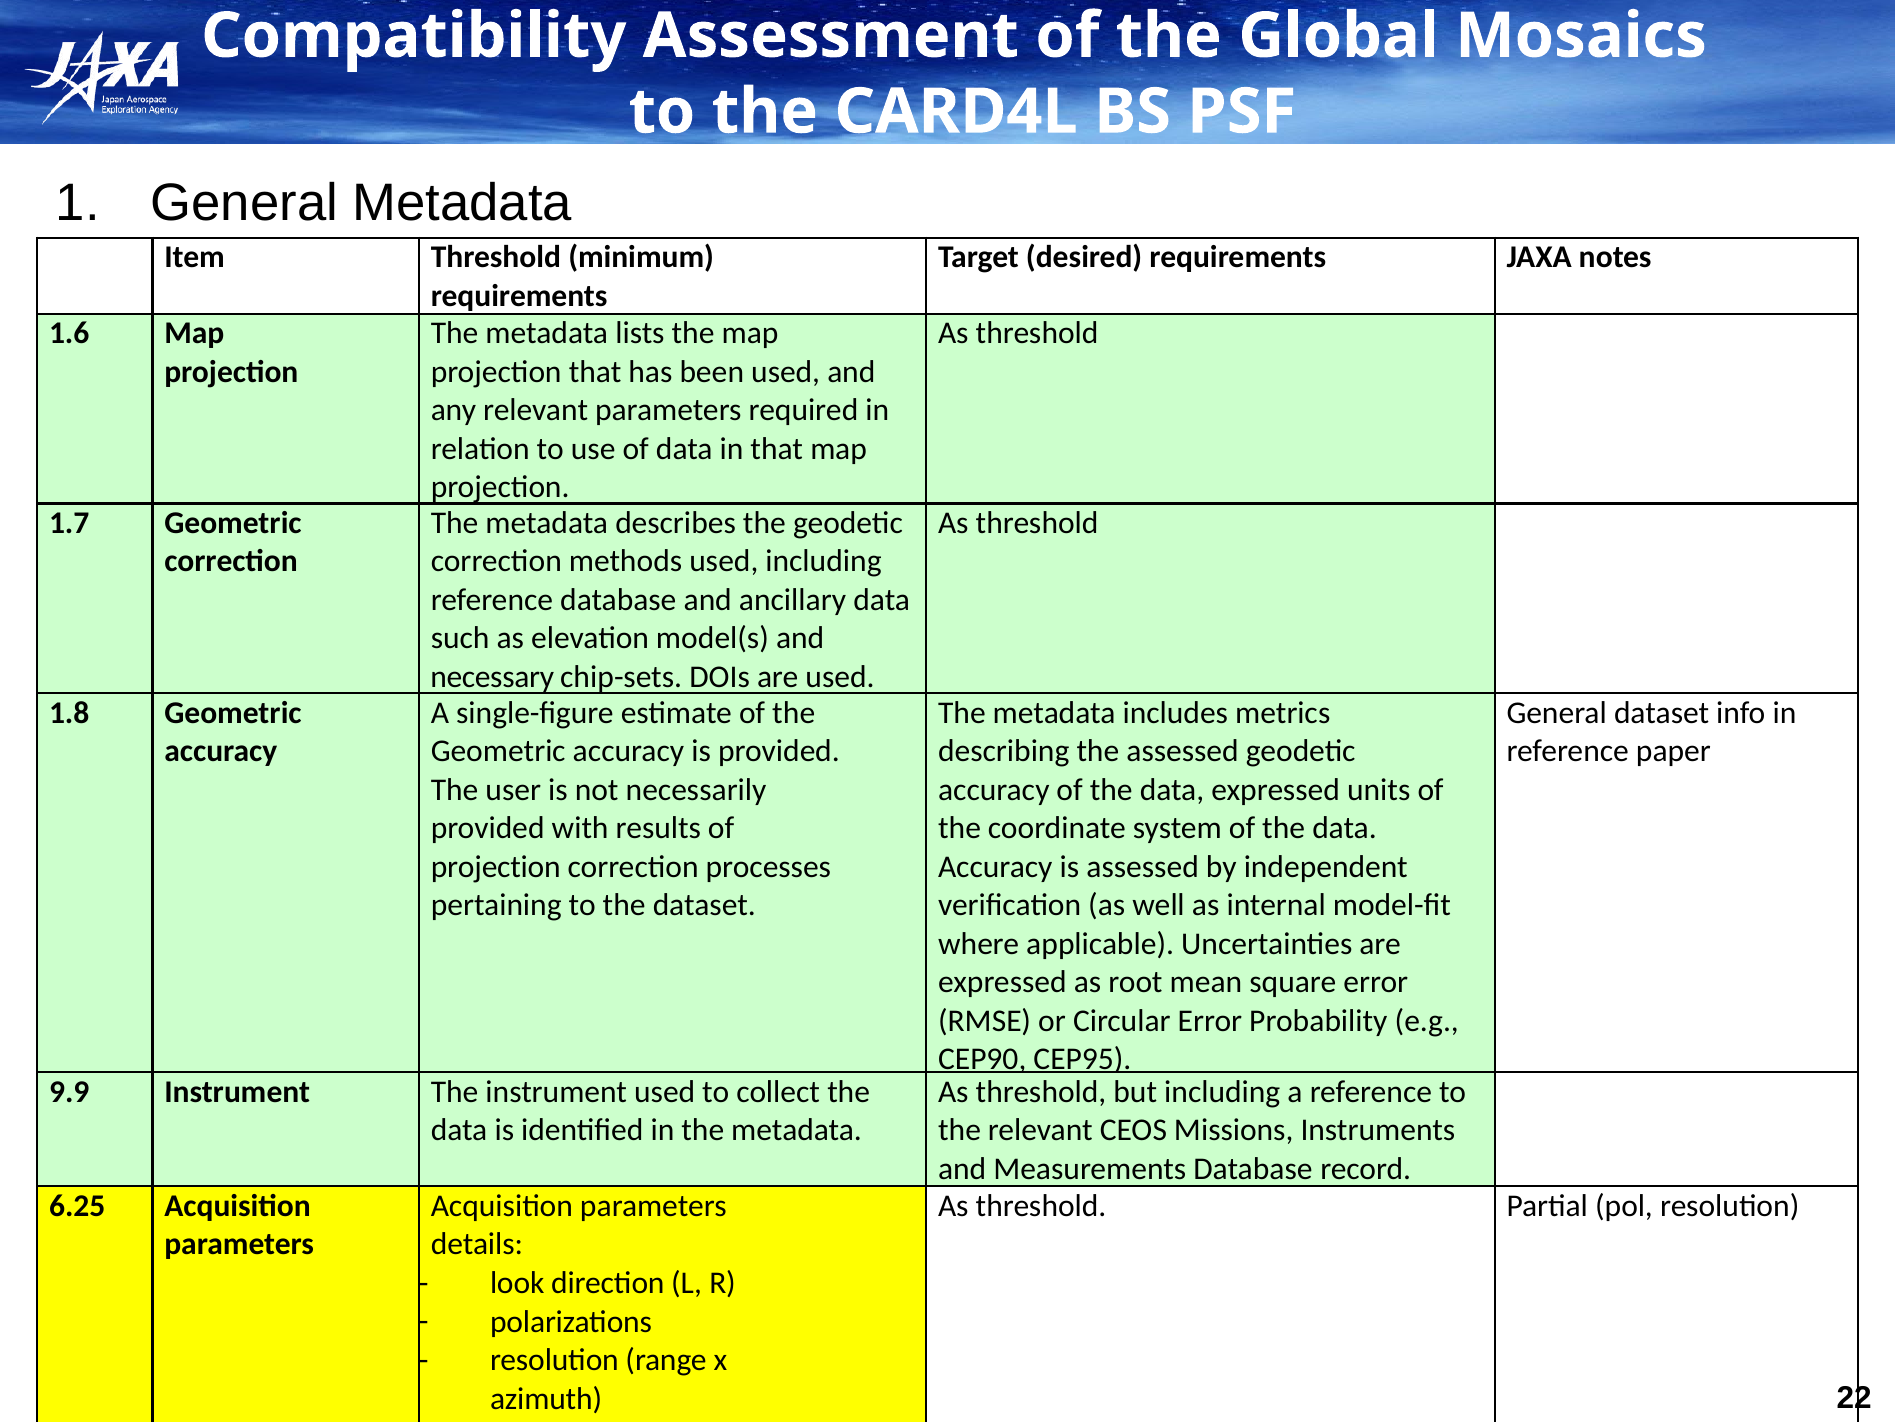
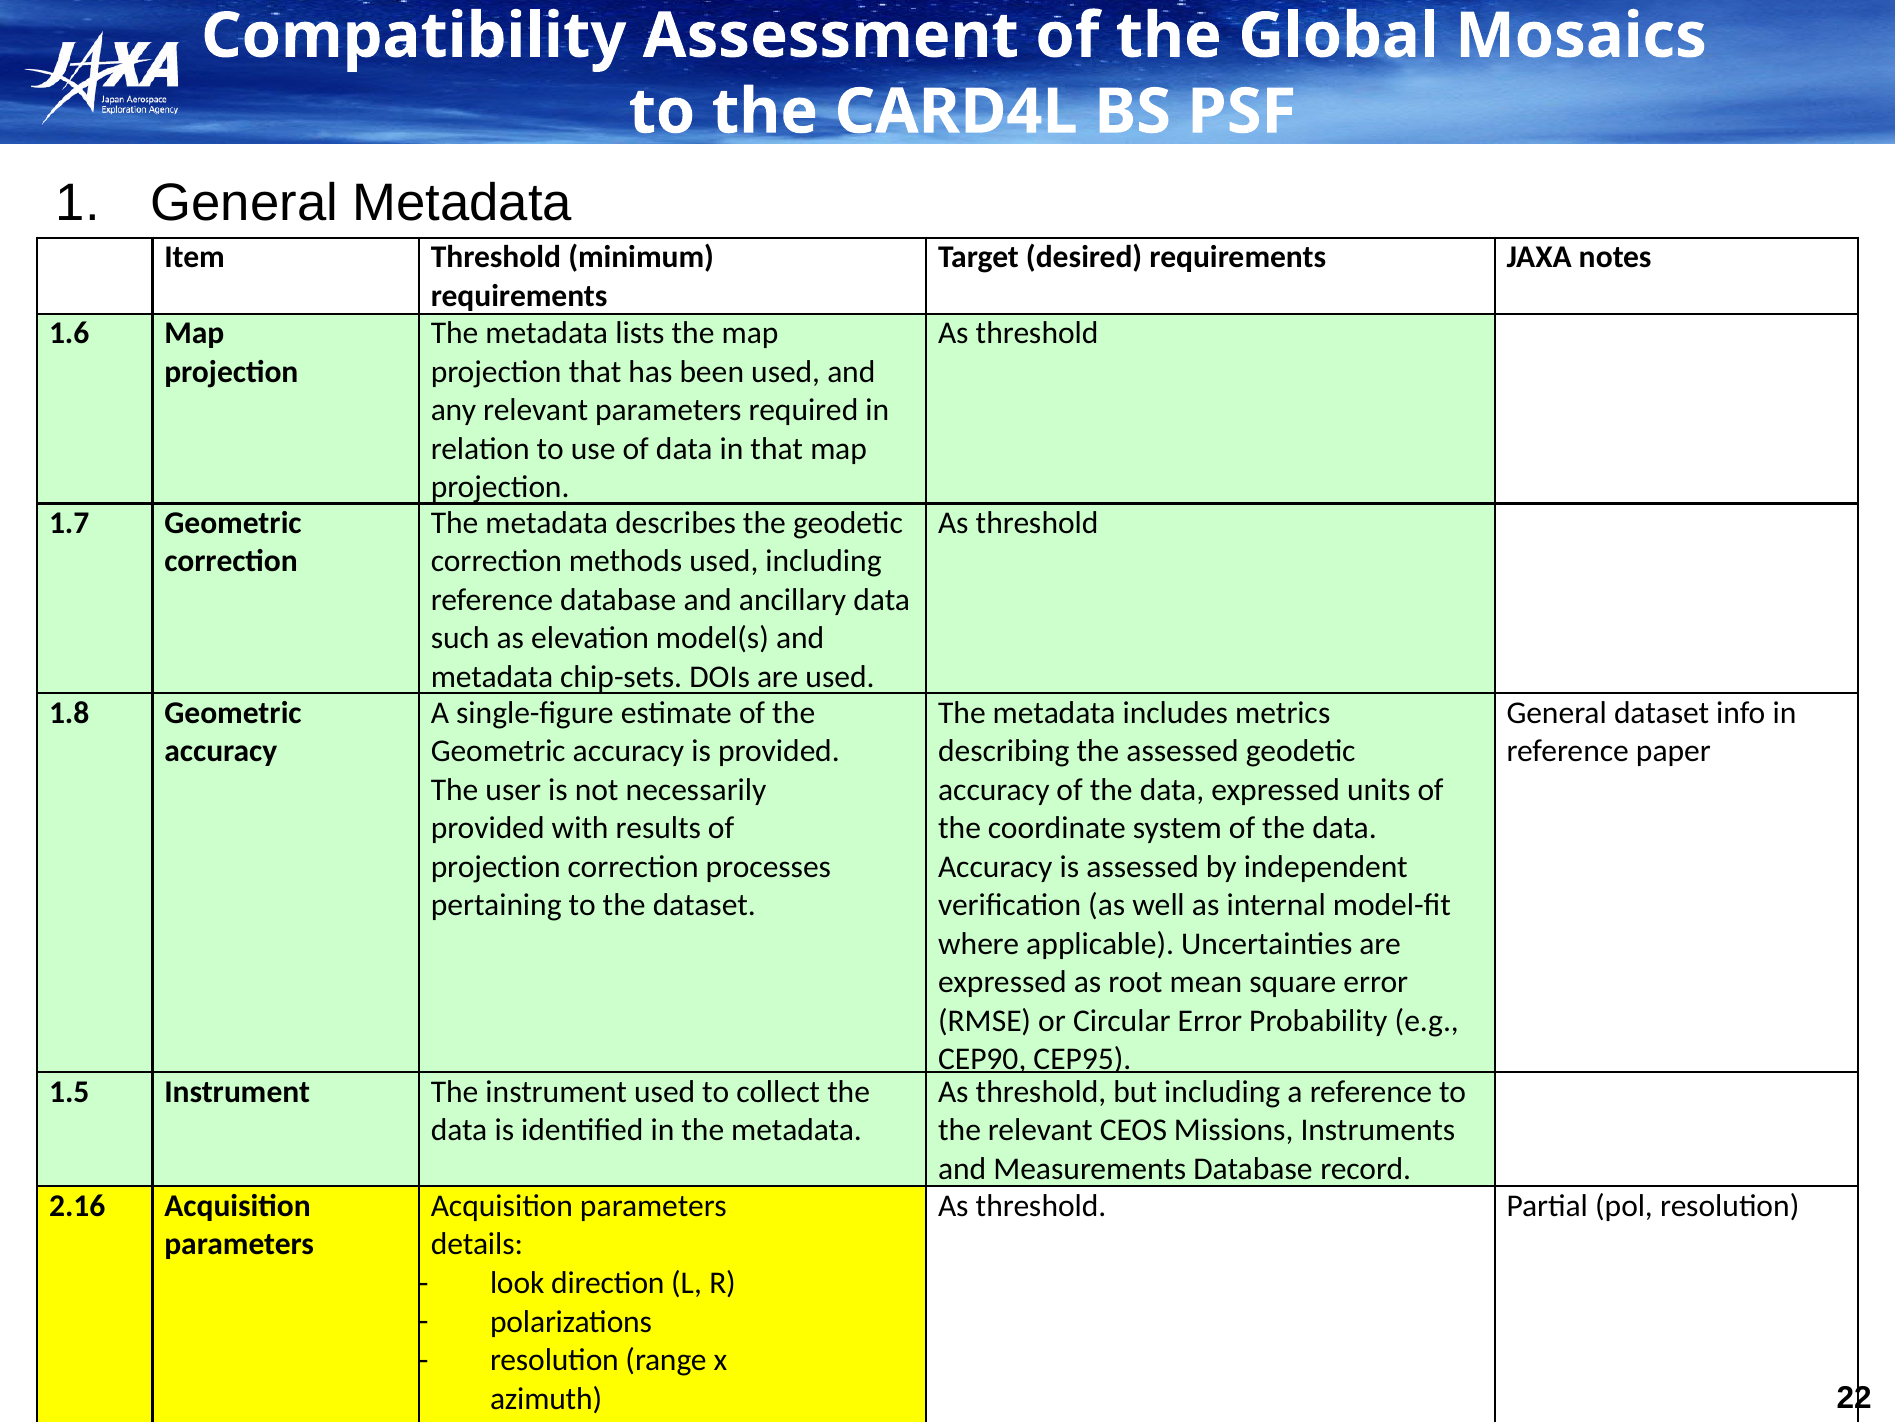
necessary at (492, 677): necessary -> metadata
9.9: 9.9 -> 1.5
6.25: 6.25 -> 2.16
